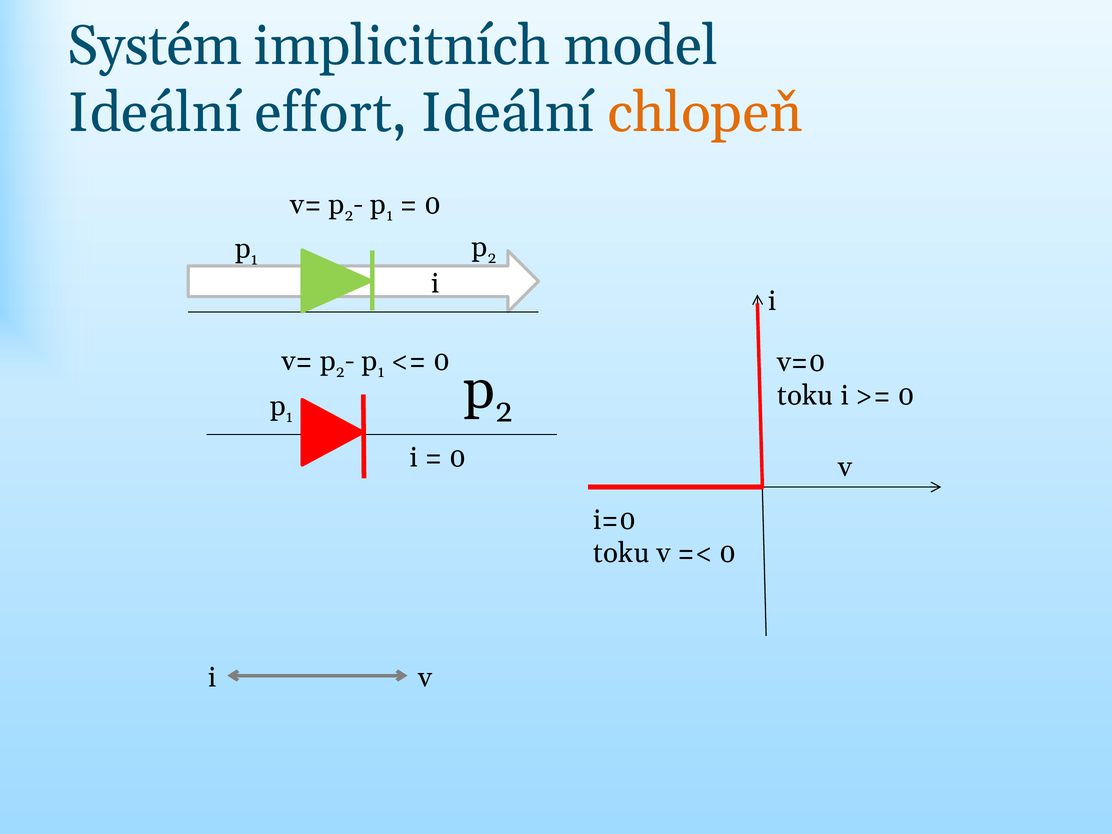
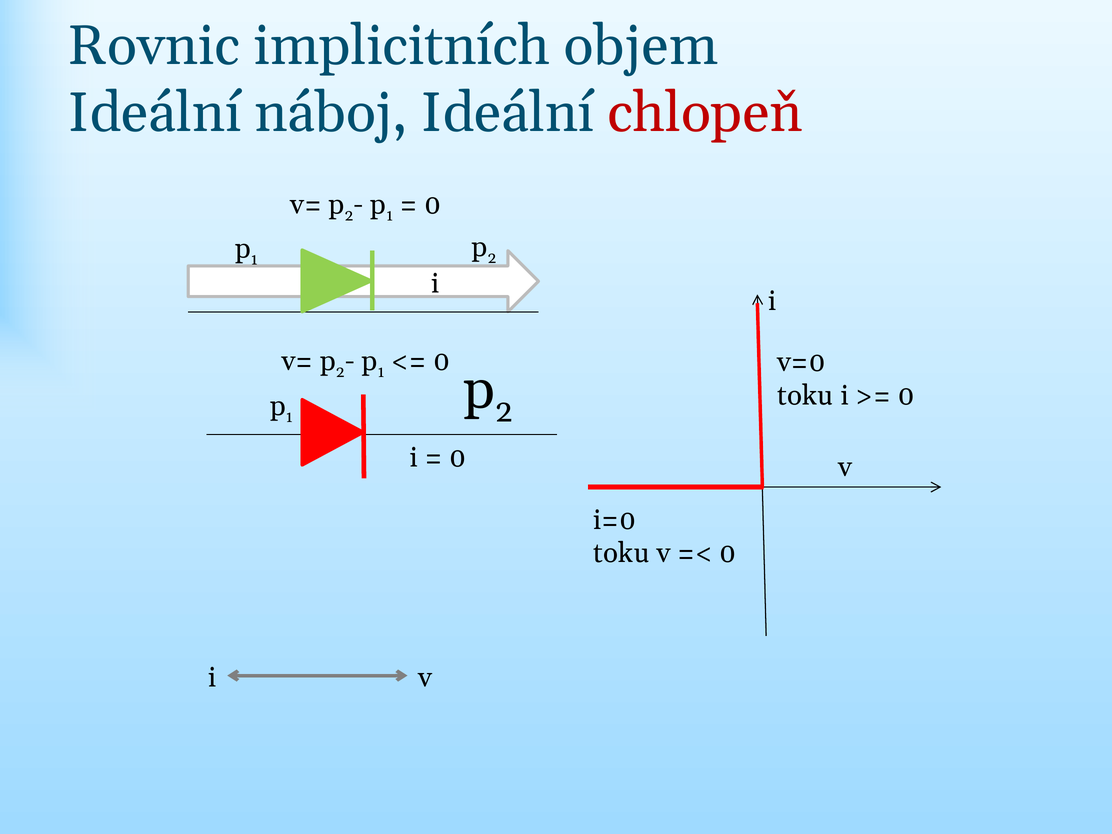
Systém: Systém -> Rovnic
model: model -> objem
effort: effort -> náboj
chlopeň colour: orange -> red
